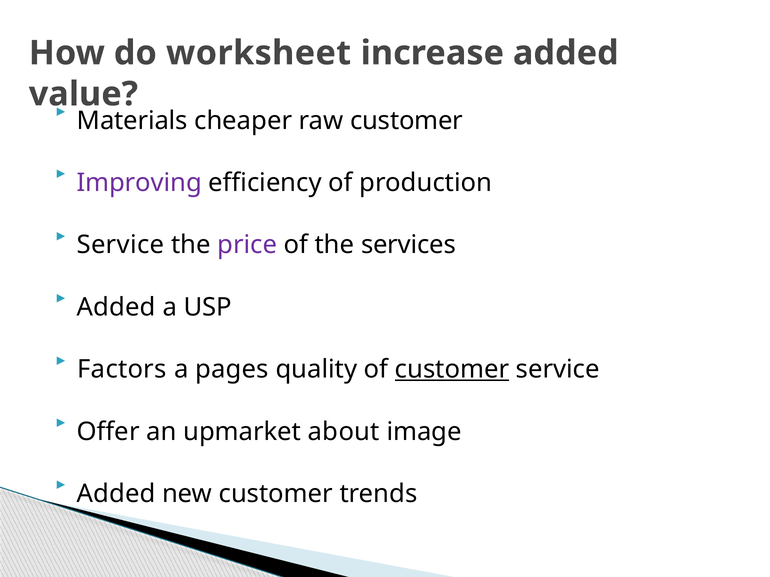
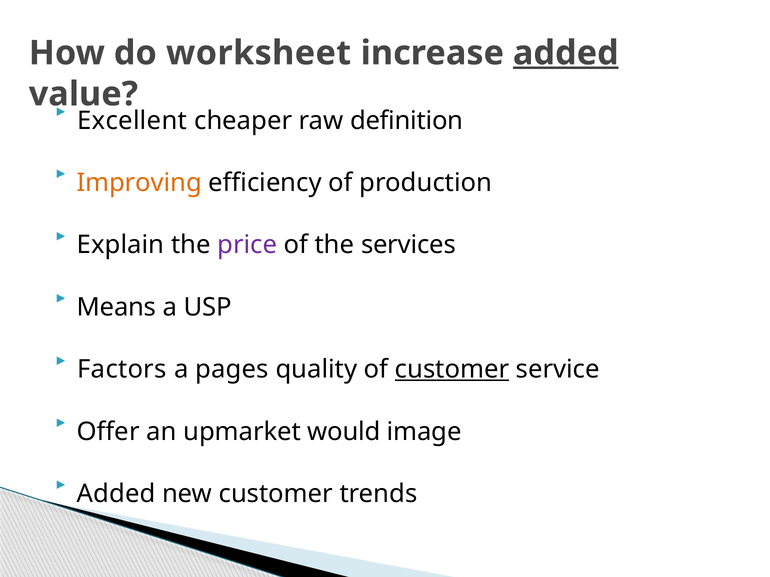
added at (566, 53) underline: none -> present
Materials: Materials -> Excellent
raw customer: customer -> definition
Improving colour: purple -> orange
Service at (120, 245): Service -> Explain
Added at (116, 307): Added -> Means
about: about -> would
